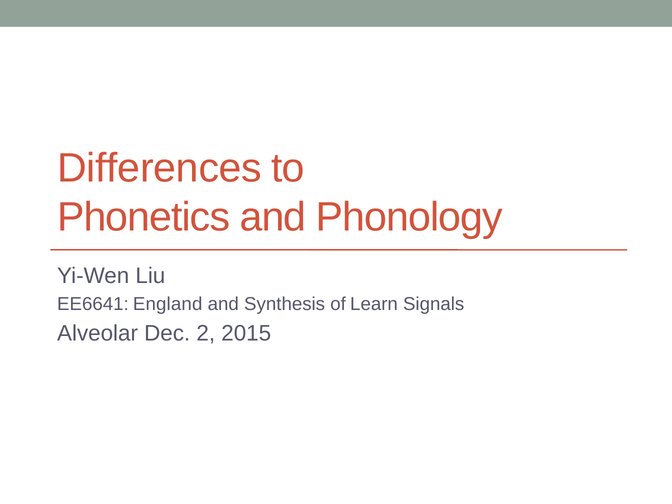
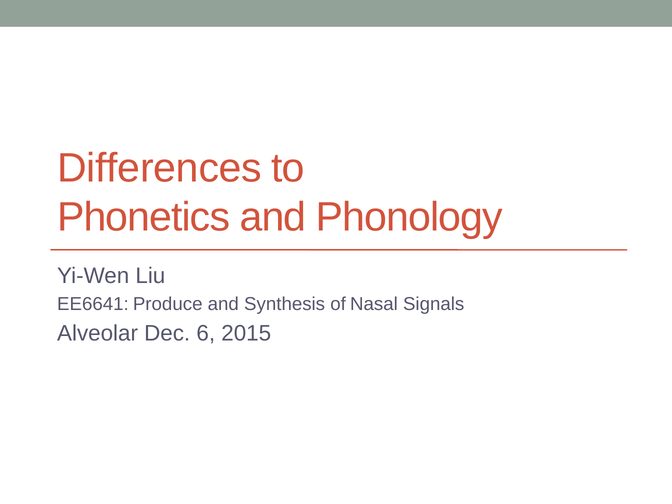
England: England -> Produce
Learn: Learn -> Nasal
2: 2 -> 6
